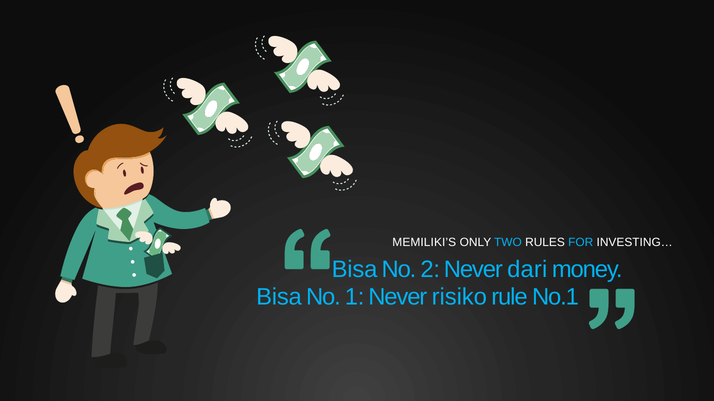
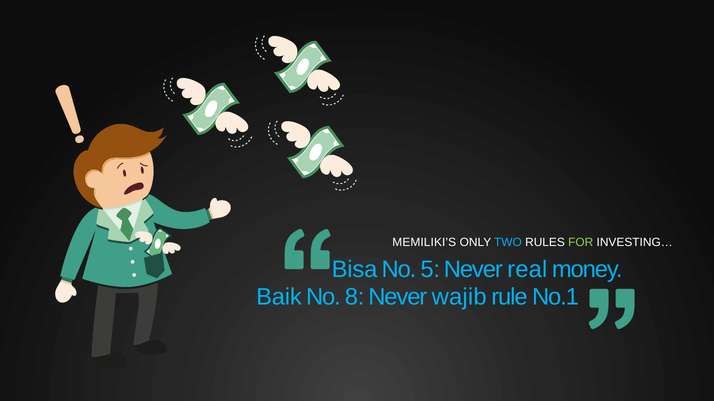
FOR colour: light blue -> light green
2: 2 -> 5
dari: dari -> real
Bisa at (279, 297): Bisa -> Baik
1: 1 -> 8
risiko: risiko -> wajib
